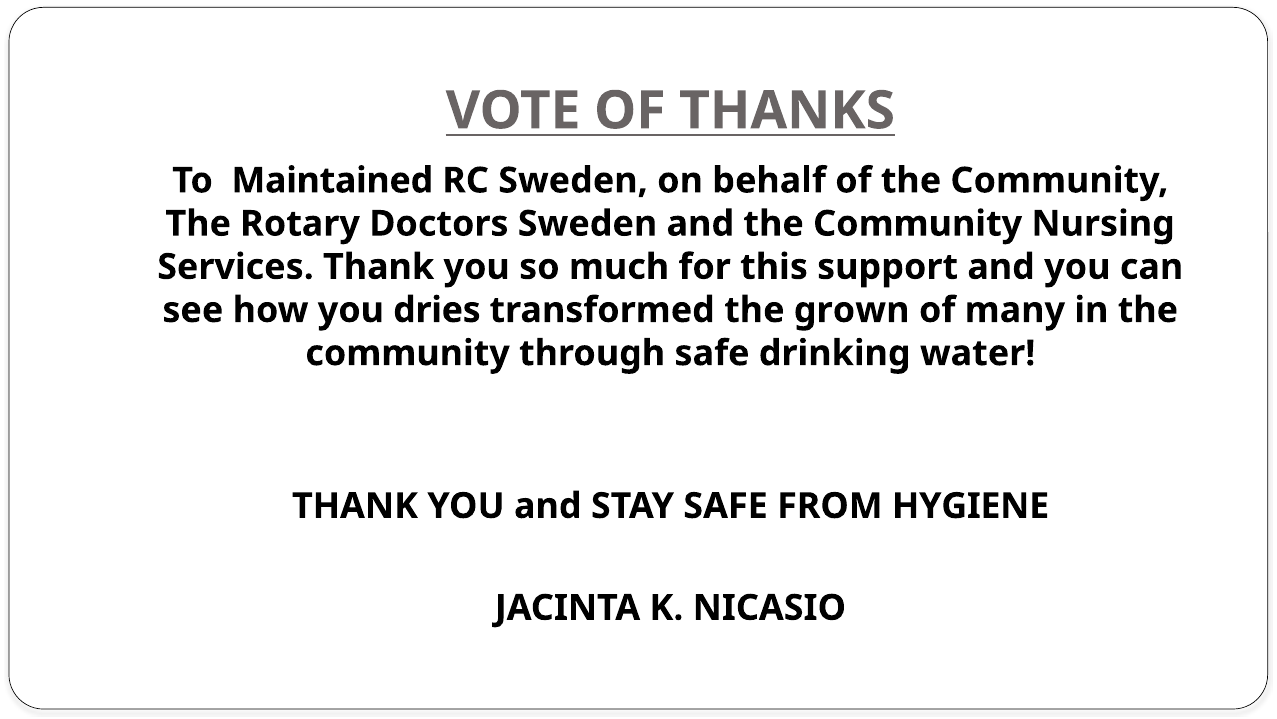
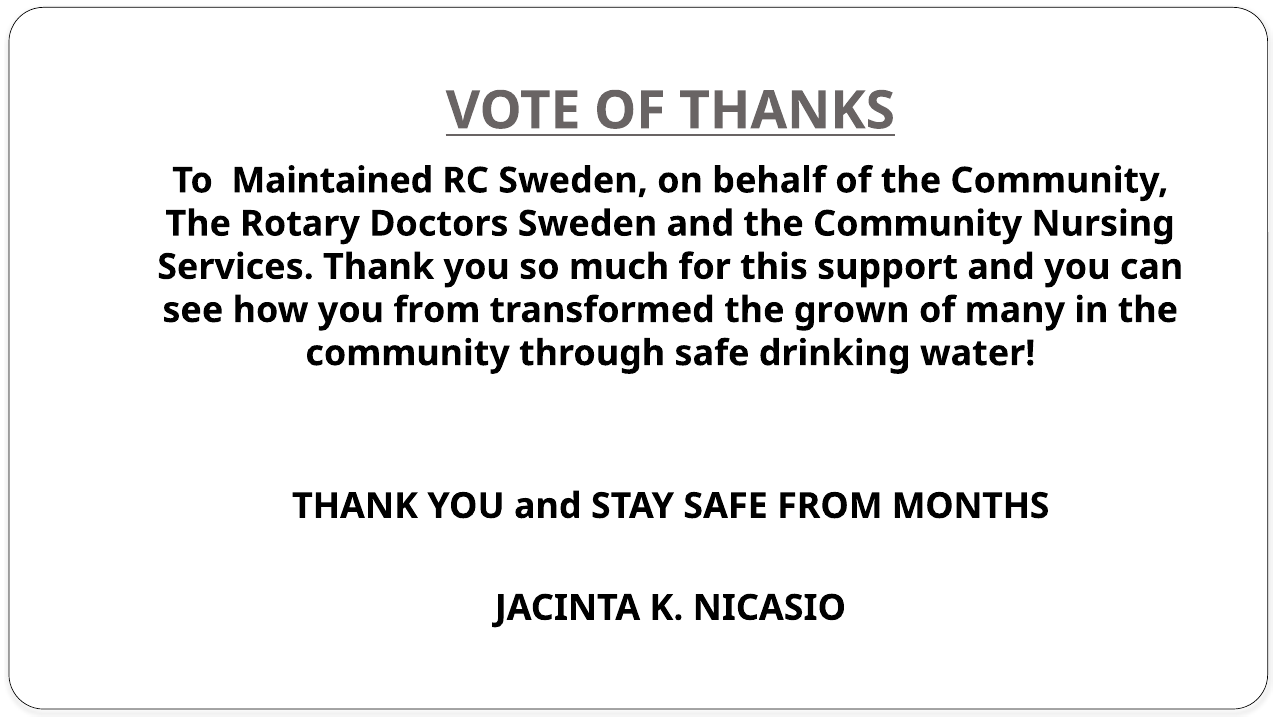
you dries: dries -> from
HYGIENE: HYGIENE -> MONTHS
